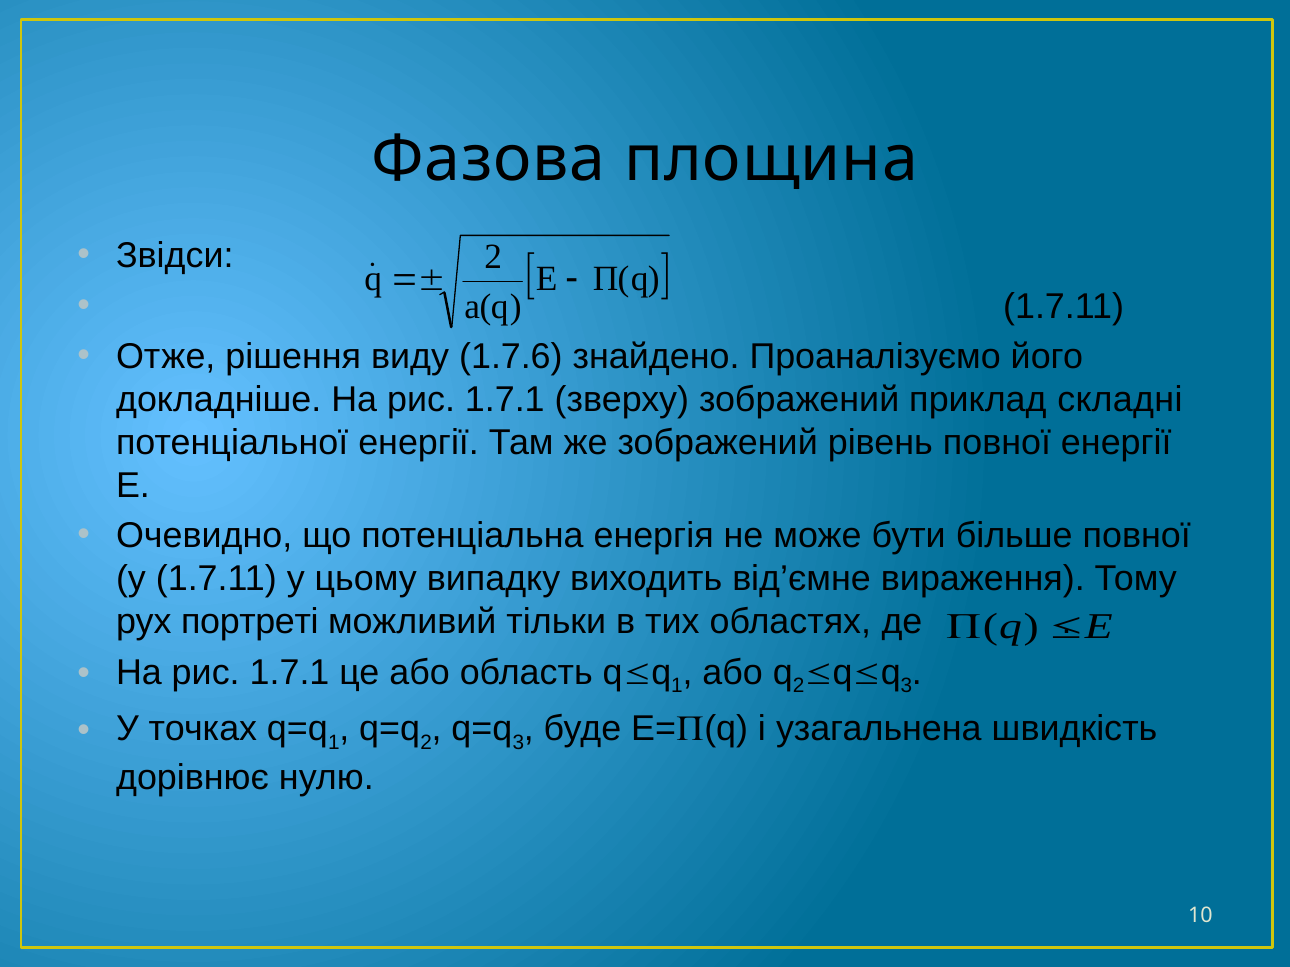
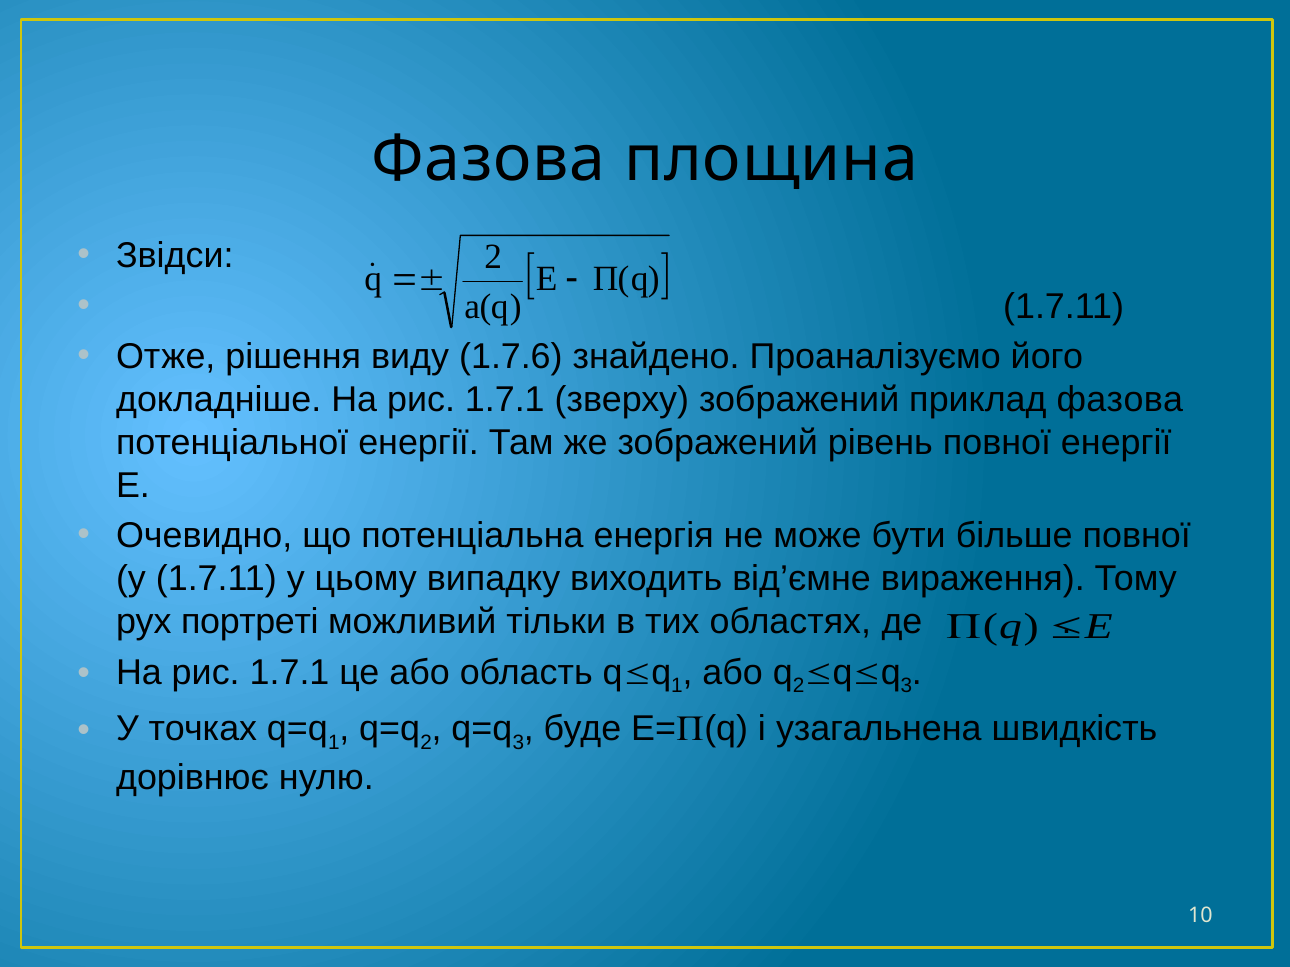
приклад складні: складні -> фазова
